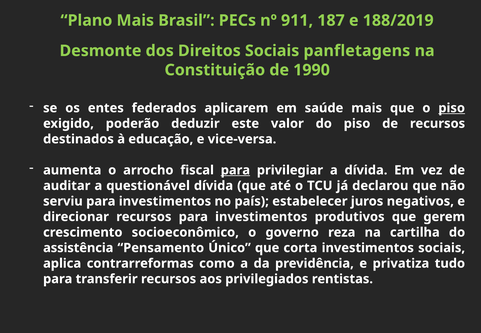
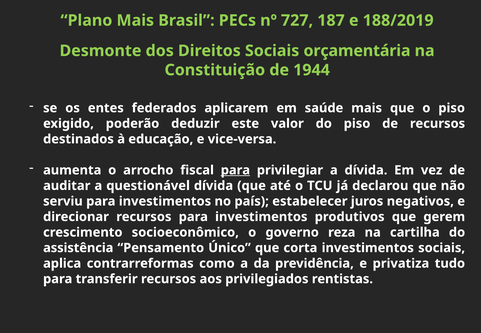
911: 911 -> 727
panfletagens: panfletagens -> orçamentária
1990: 1990 -> 1944
piso at (452, 108) underline: present -> none
